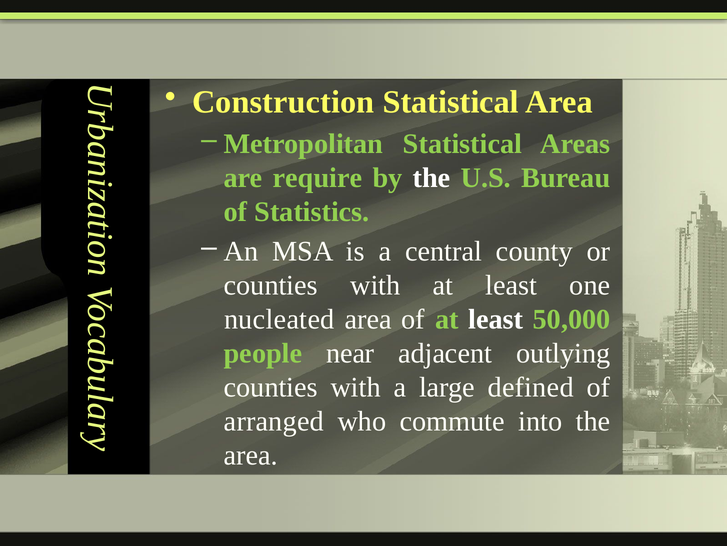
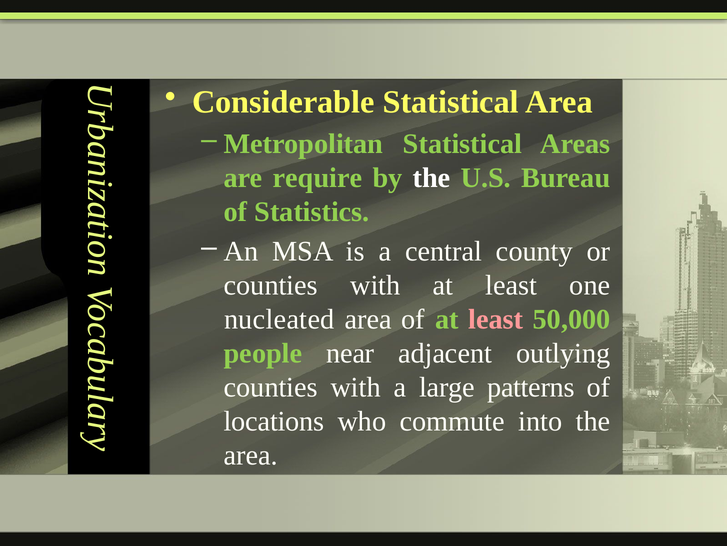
Construction: Construction -> Considerable
least at (496, 319) colour: white -> pink
defined: defined -> patterns
arranged: arranged -> locations
